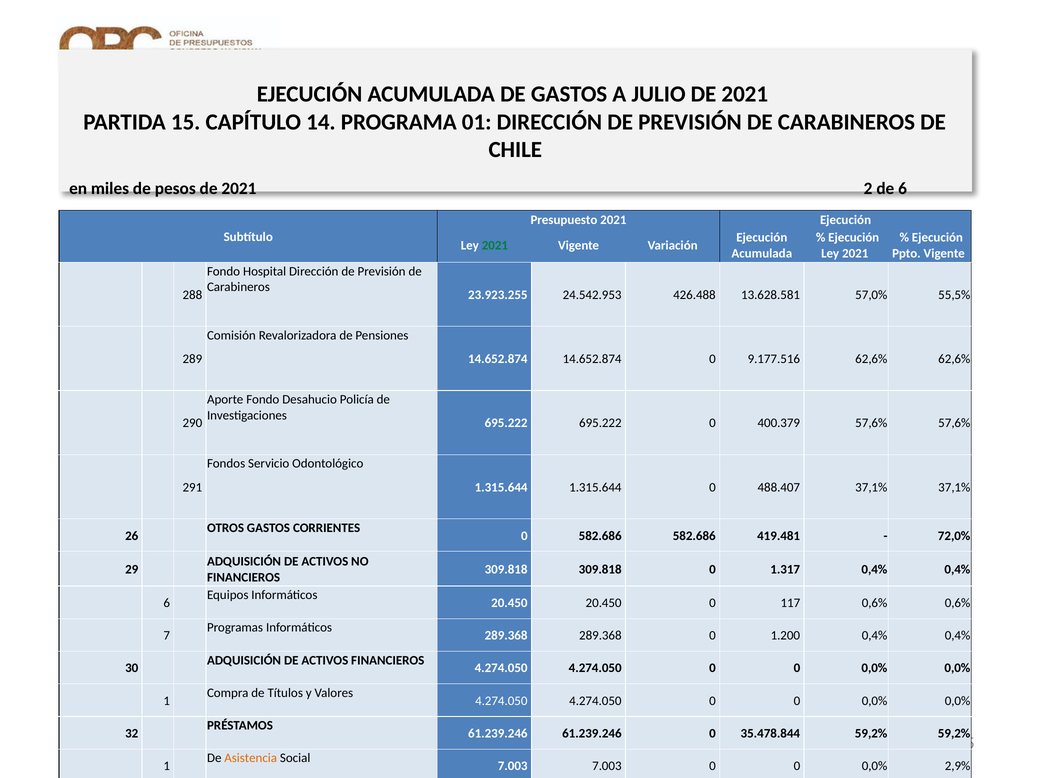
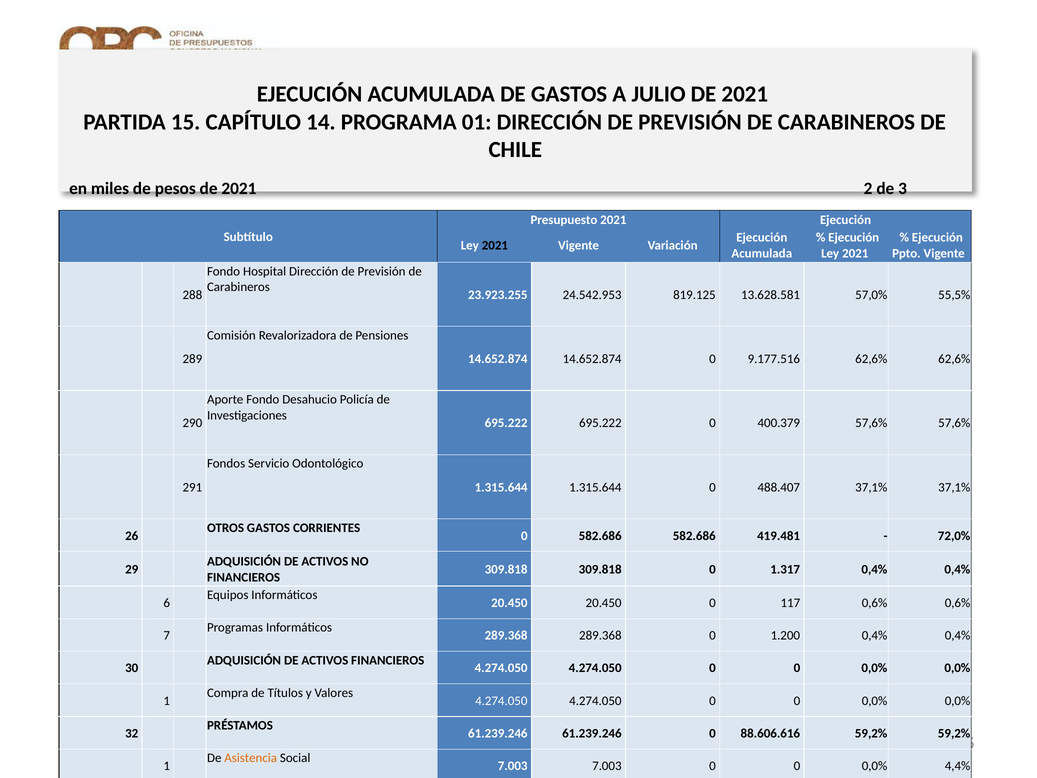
de 6: 6 -> 3
2021 at (495, 245) colour: green -> black
426.488: 426.488 -> 819.125
35.478.844: 35.478.844 -> 88.606.616
2,9%: 2,9% -> 4,4%
